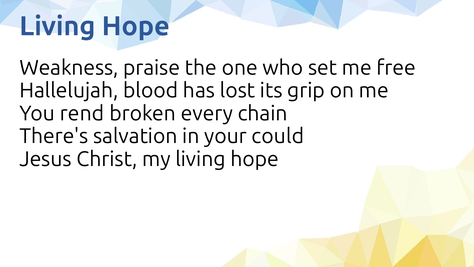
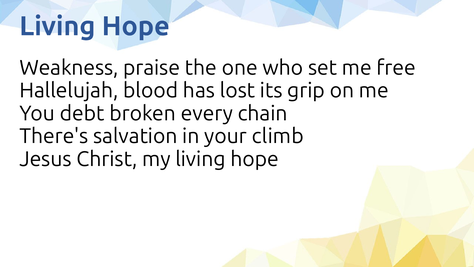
rend: rend -> debt
could: could -> climb
